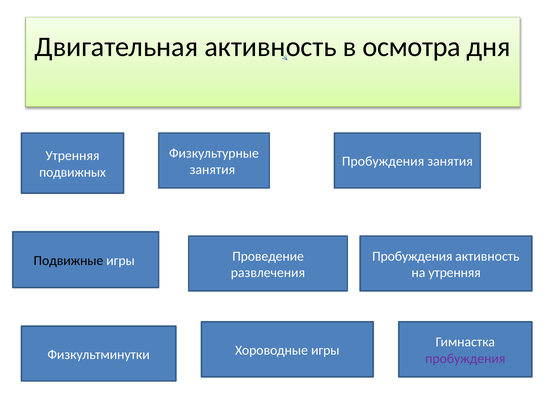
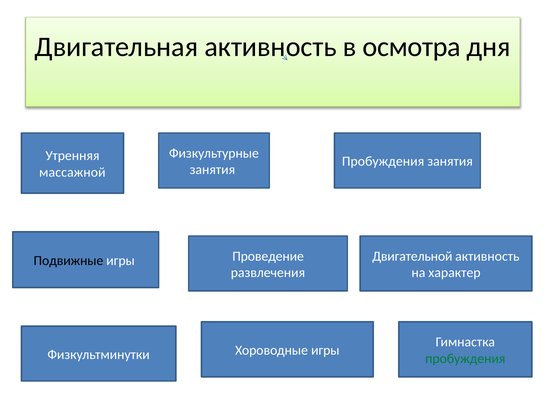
подвижных: подвижных -> массажной
Пробуждения at (412, 256): Пробуждения -> Двигательной
на утренняя: утренняя -> характер
пробуждения at (465, 358) colour: purple -> green
